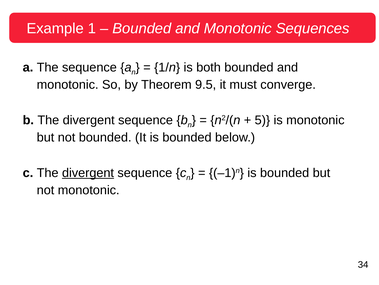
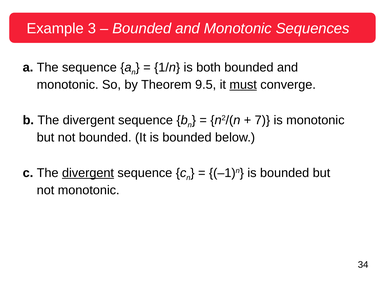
1: 1 -> 3
must underline: none -> present
5: 5 -> 7
